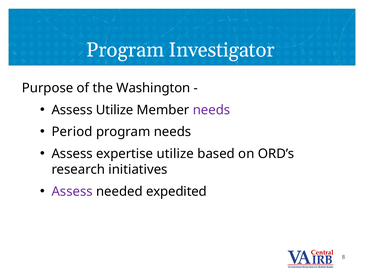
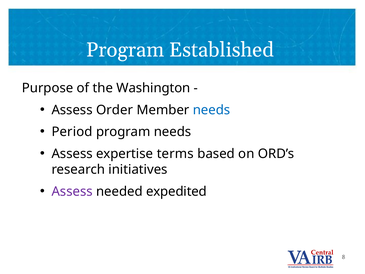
Investigator: Investigator -> Established
Assess Utilize: Utilize -> Order
needs at (212, 110) colour: purple -> blue
expertise utilize: utilize -> terms
